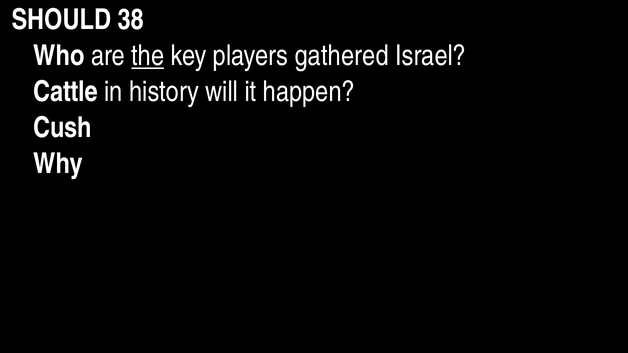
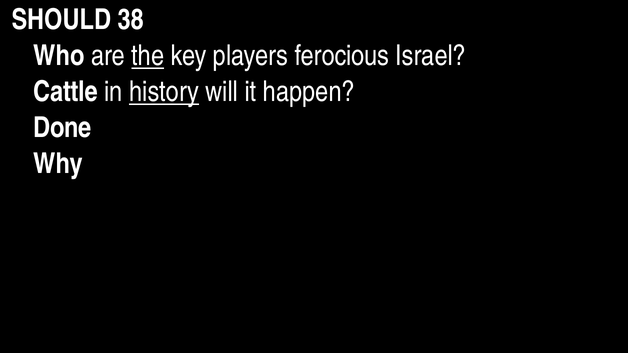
gathered: gathered -> ferocious
history underline: none -> present
Cush: Cush -> Done
